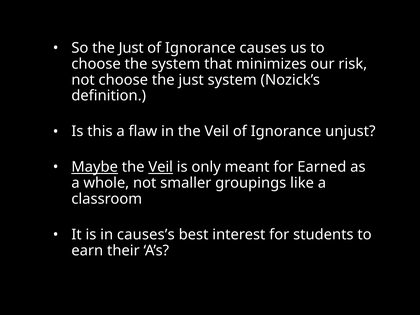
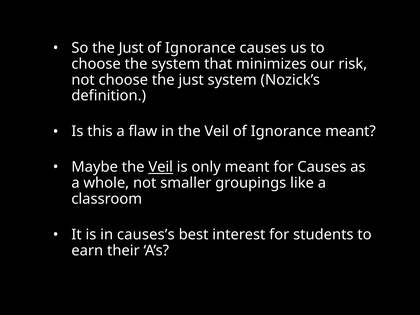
Ignorance unjust: unjust -> meant
Maybe underline: present -> none
for Earned: Earned -> Causes
